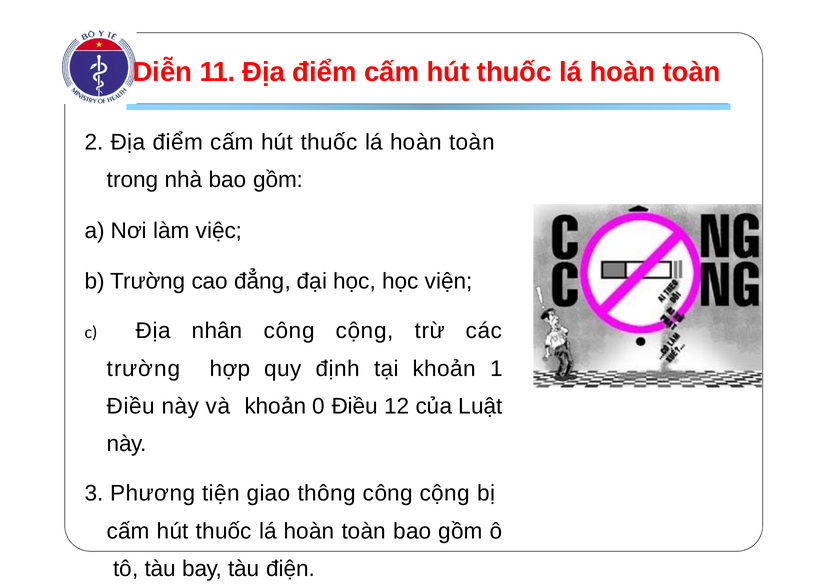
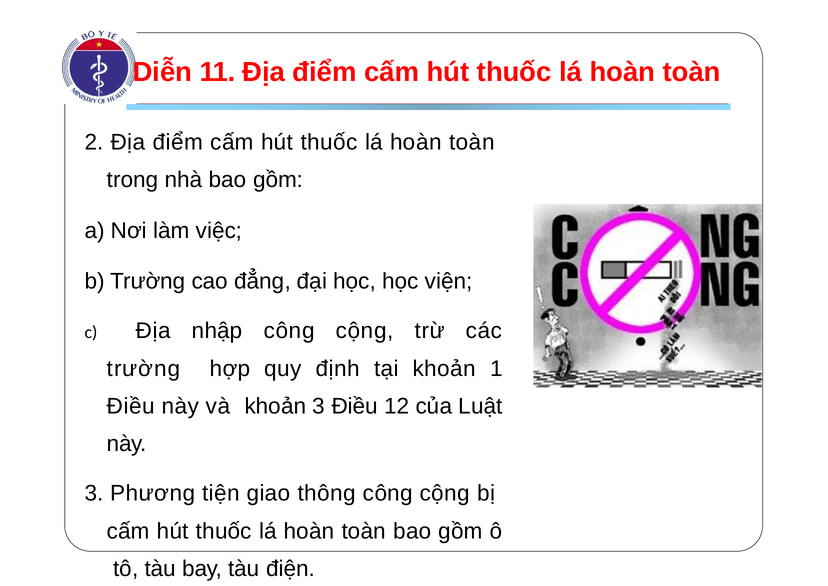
nhân: nhân -> nhập
khoản 0: 0 -> 3
